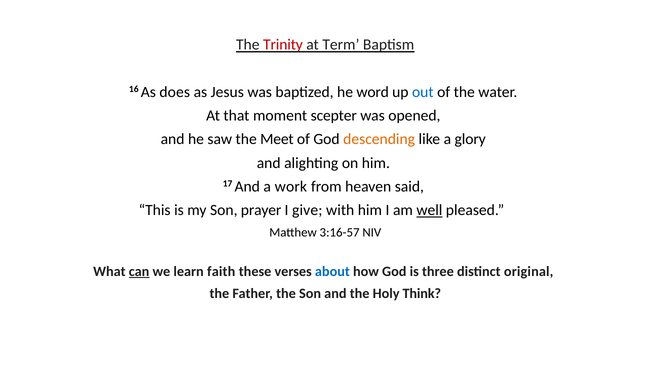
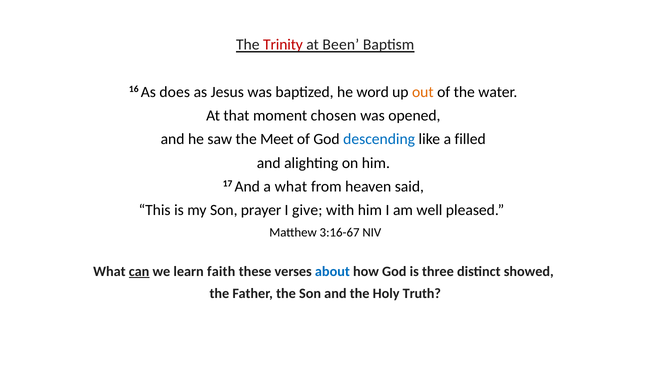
Term: Term -> Been
out colour: blue -> orange
scepter: scepter -> chosen
descending colour: orange -> blue
glory: glory -> filled
a work: work -> what
well underline: present -> none
3:16-57: 3:16-57 -> 3:16-67
original: original -> showed
Think: Think -> Truth
